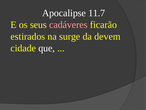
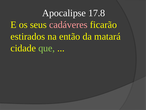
11.7: 11.7 -> 17.8
surge: surge -> então
devem: devem -> matará
que colour: white -> light green
